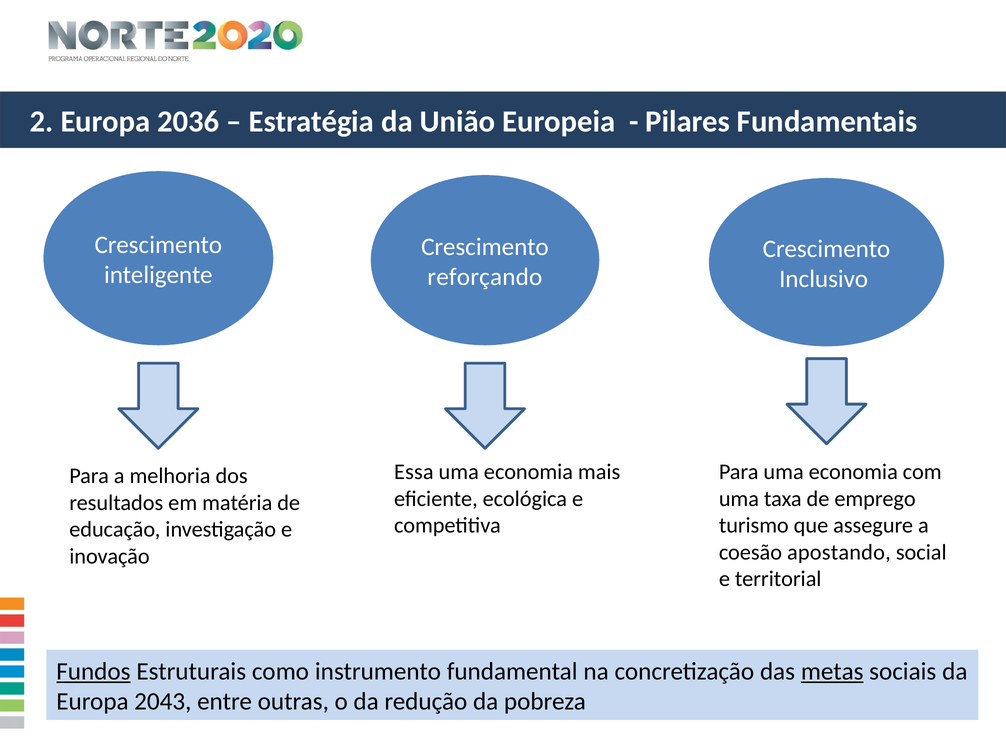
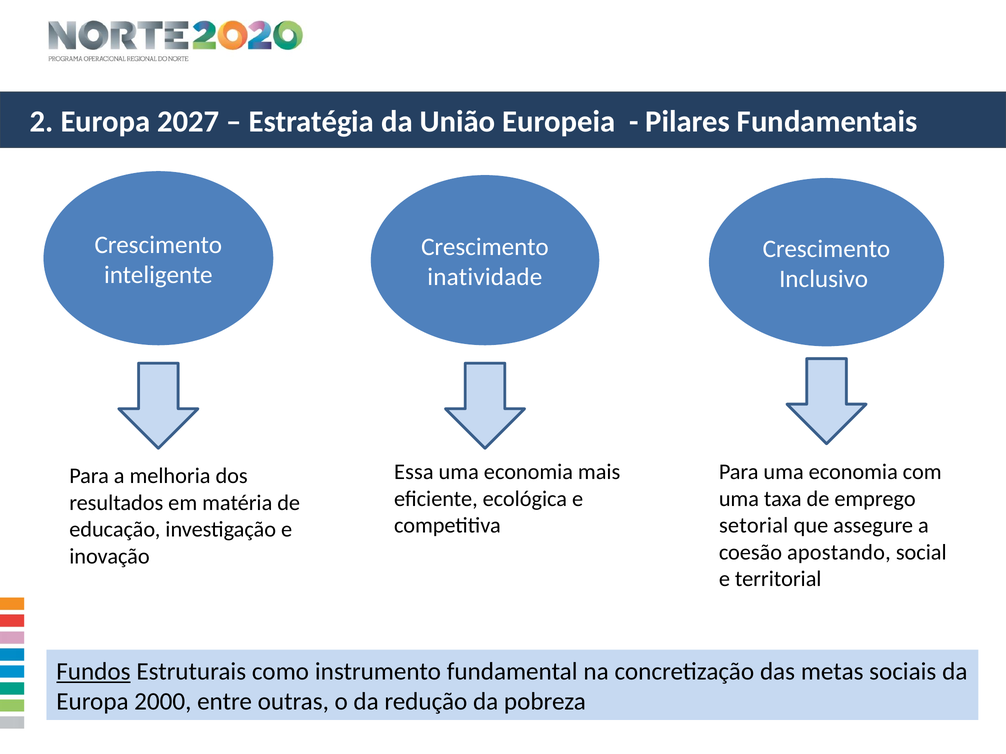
2036: 2036 -> 2027
reforçando: reforçando -> inatividade
turismo: turismo -> setorial
metas underline: present -> none
2043: 2043 -> 2000
